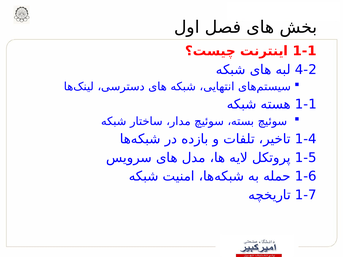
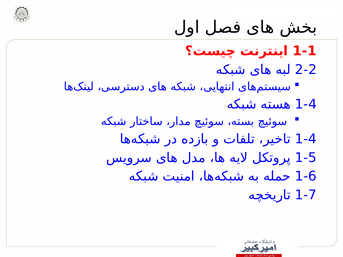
4-2: 4-2 -> 2-2
1-1 at (306, 104): 1-1 -> 1-4
